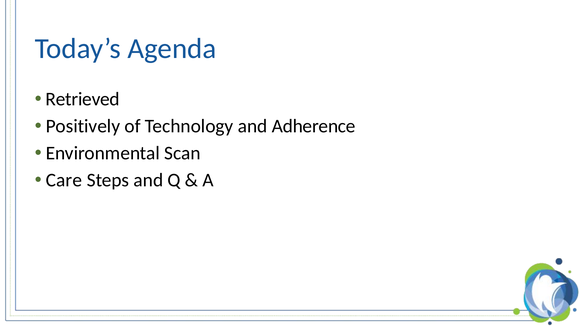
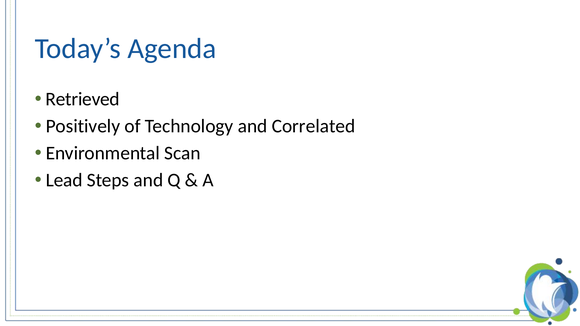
Adherence: Adherence -> Correlated
Care: Care -> Lead
